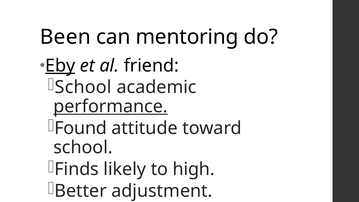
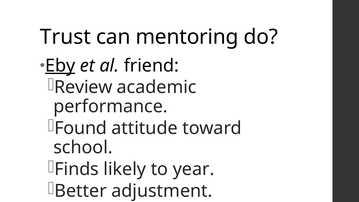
Been: Been -> Trust
School at (83, 87): School -> Review
performance underline: present -> none
high: high -> year
